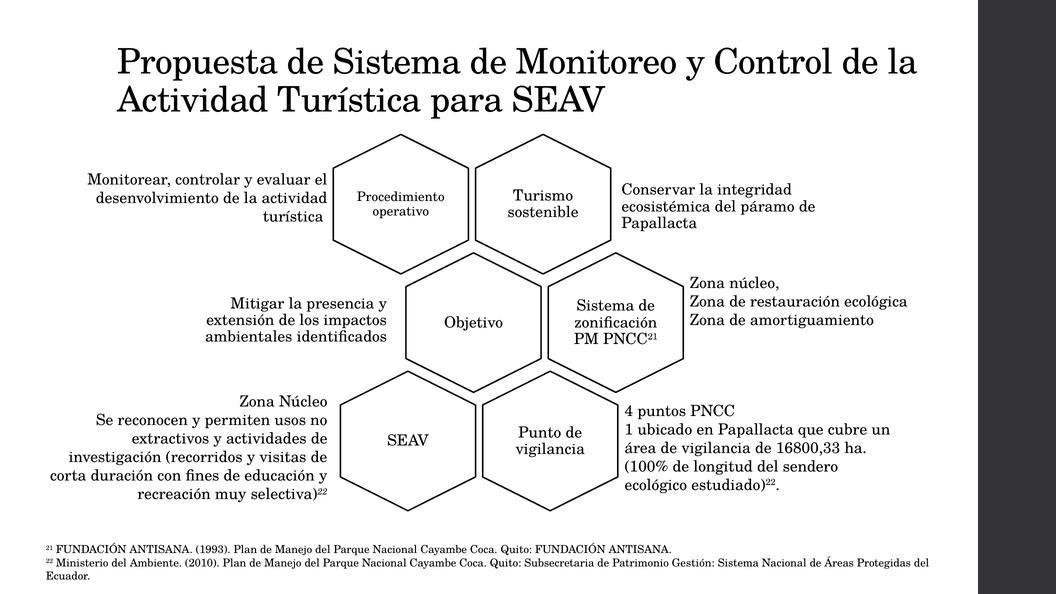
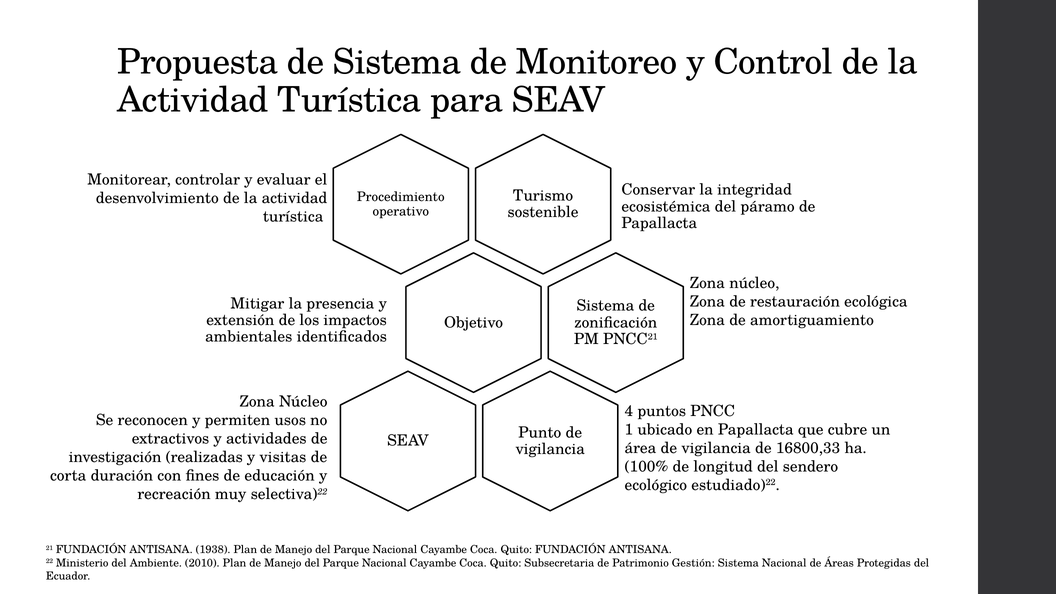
recorridos: recorridos -> realizadas
1993: 1993 -> 1938
